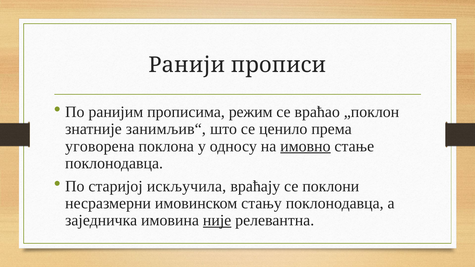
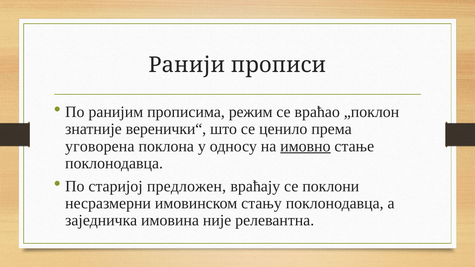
занимљив“: занимљив“ -> веренички“
искључила: искључила -> предложен
није underline: present -> none
